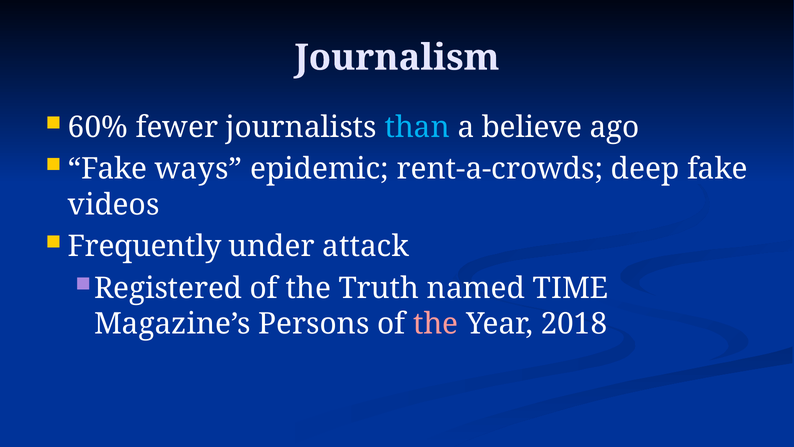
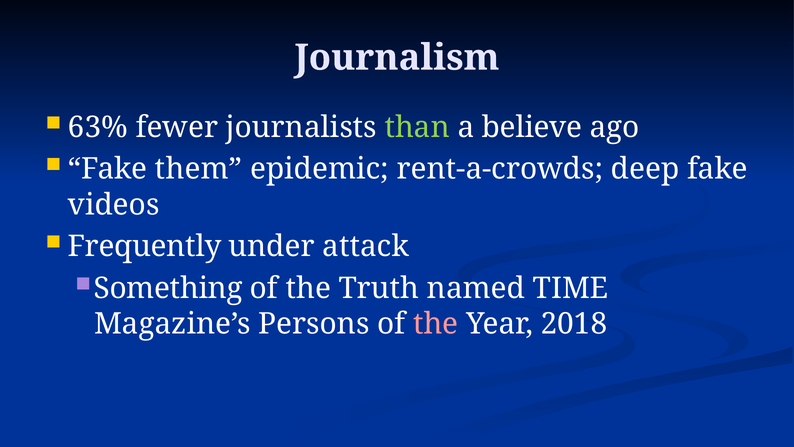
60%: 60% -> 63%
than colour: light blue -> light green
ways: ways -> them
Registered: Registered -> Something
